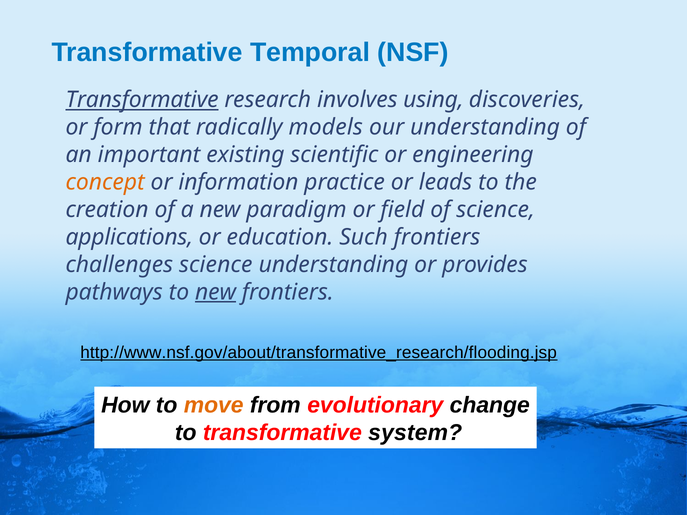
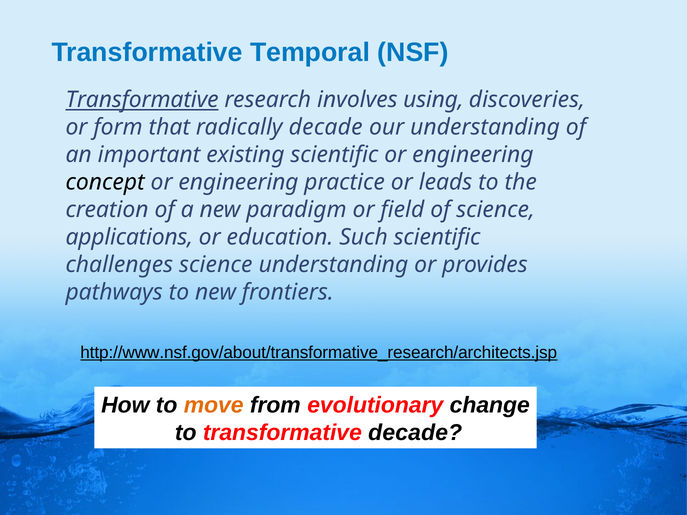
radically models: models -> decade
concept colour: orange -> black
information at (238, 182): information -> engineering
Such frontiers: frontiers -> scientific
new at (216, 292) underline: present -> none
http://www.nsf.gov/about/transformative_research/flooding.jsp: http://www.nsf.gov/about/transformative_research/flooding.jsp -> http://www.nsf.gov/about/transformative_research/architects.jsp
transformative system: system -> decade
